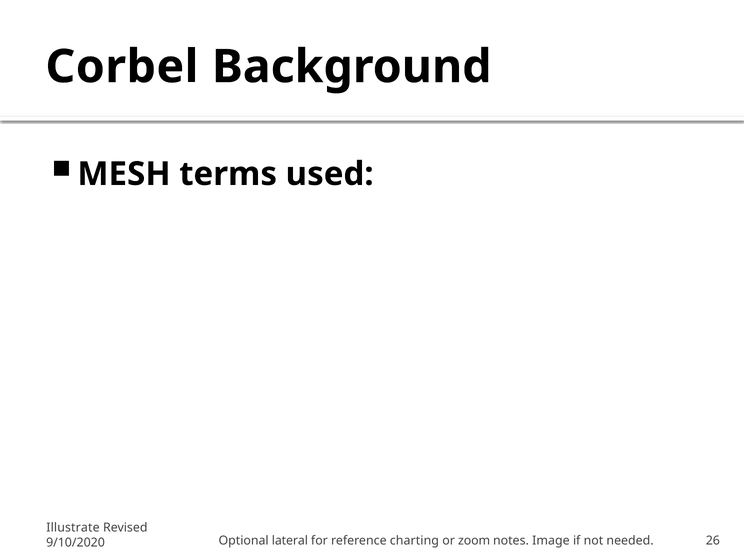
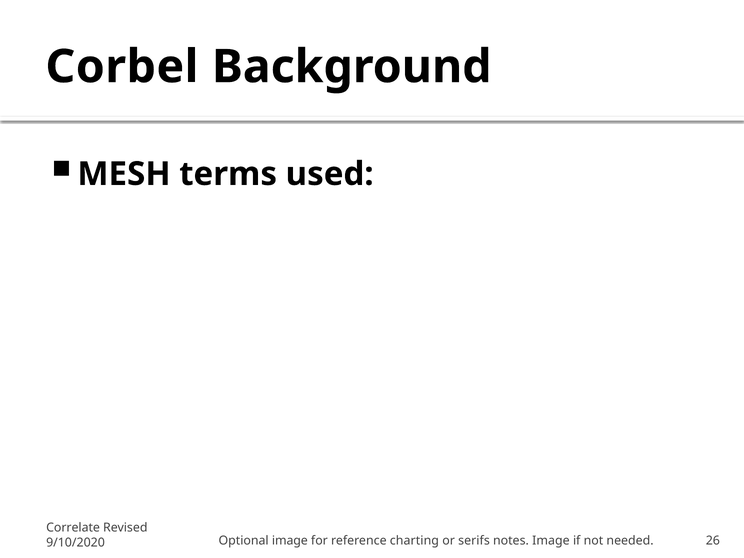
Illustrate: Illustrate -> Correlate
Optional lateral: lateral -> image
zoom: zoom -> serifs
